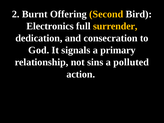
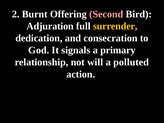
Second colour: yellow -> pink
Electronics: Electronics -> Adjuration
sins: sins -> will
